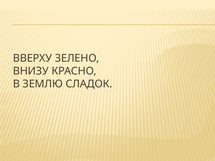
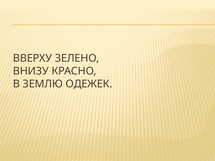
СЛАДОК: СЛАДОК -> ОДЕЖЕК
